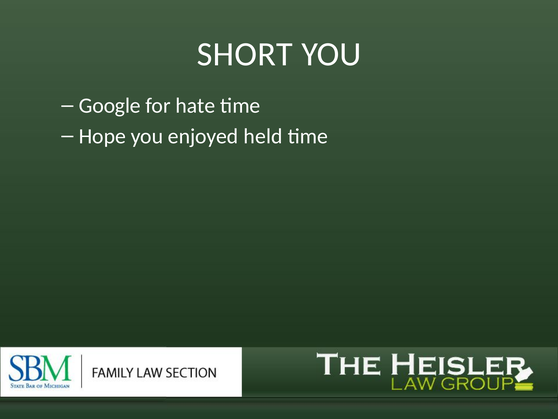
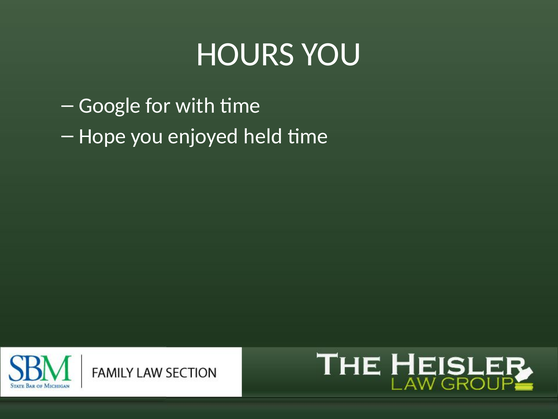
SHORT: SHORT -> HOURS
hate: hate -> with
